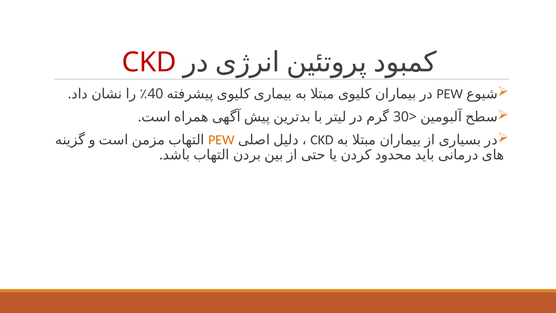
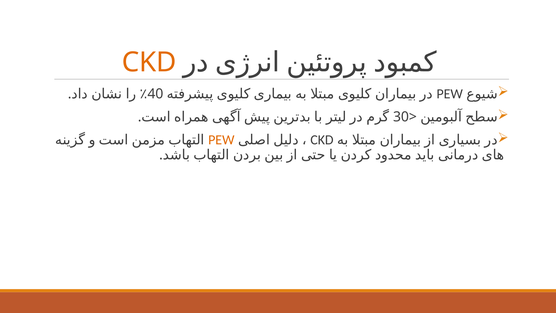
CKD at (149, 62) colour: red -> orange
